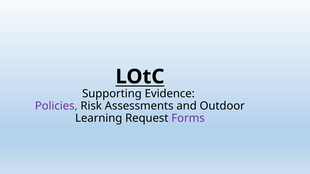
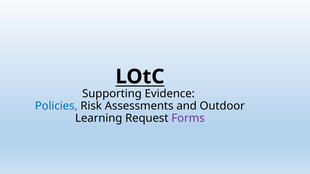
Policies colour: purple -> blue
